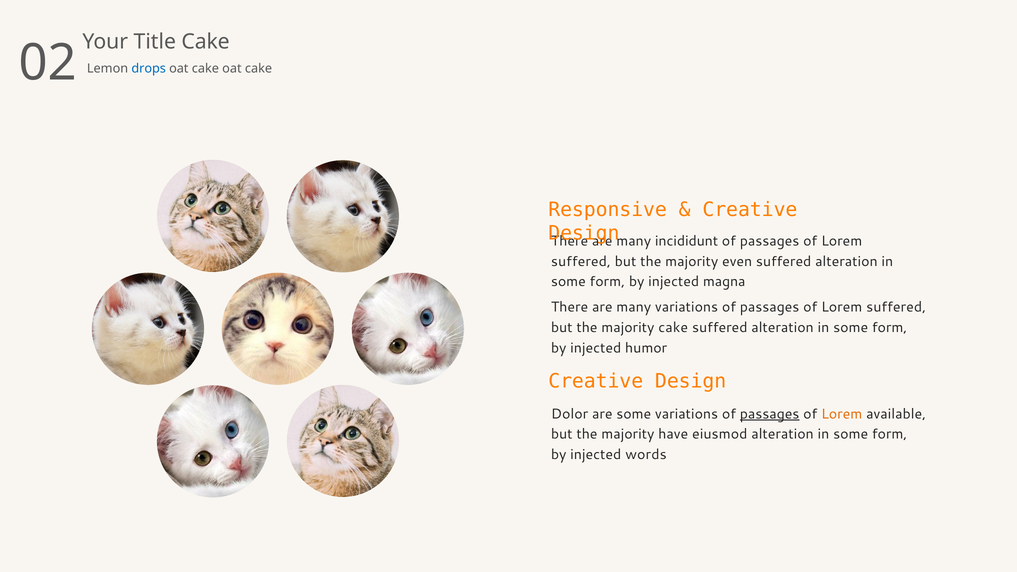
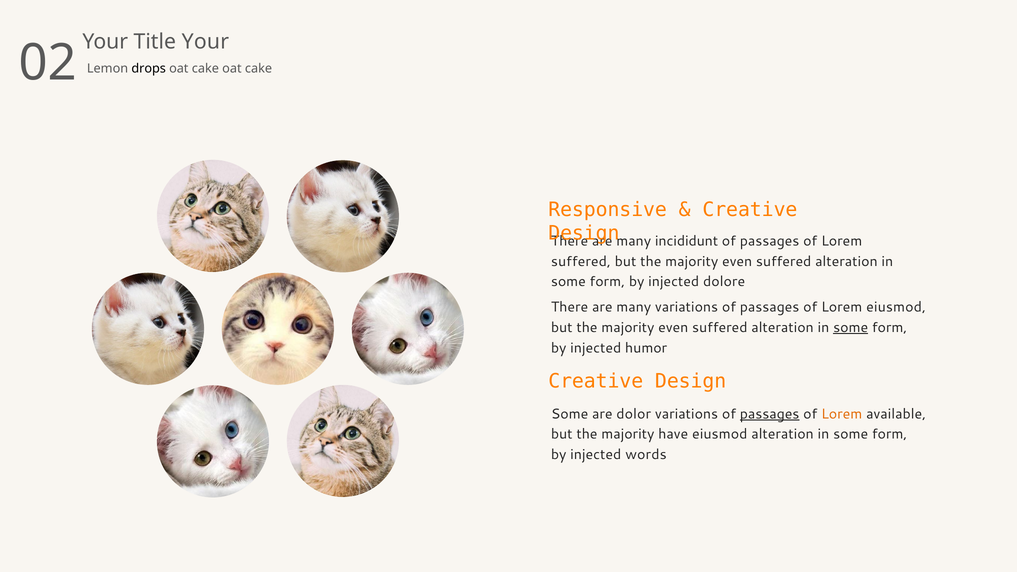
Title Cake: Cake -> Your
drops colour: blue -> black
magna: magna -> dolore
suffered at (896, 307): suffered -> eiusmod
cake at (673, 327): cake -> even
some at (851, 327) underline: none -> present
Dolor at (570, 414): Dolor -> Some
are some: some -> dolor
